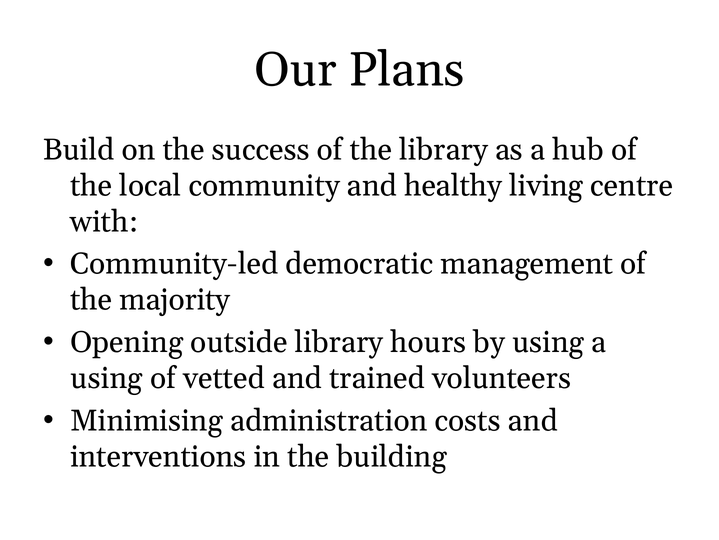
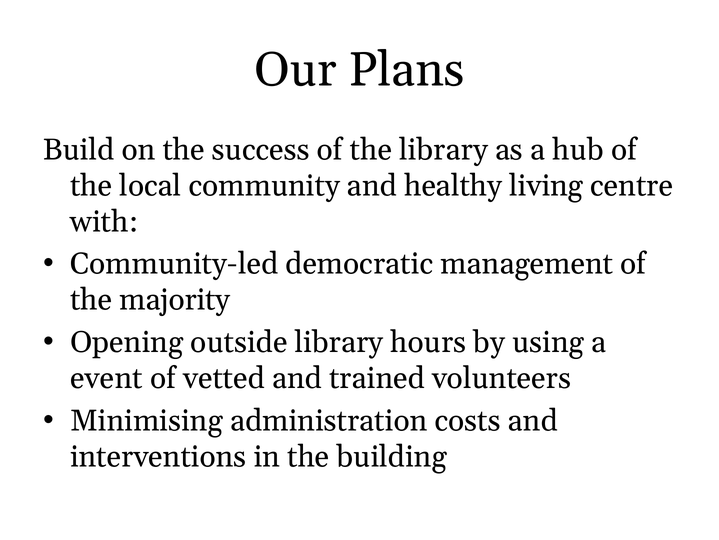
using at (106, 378): using -> event
